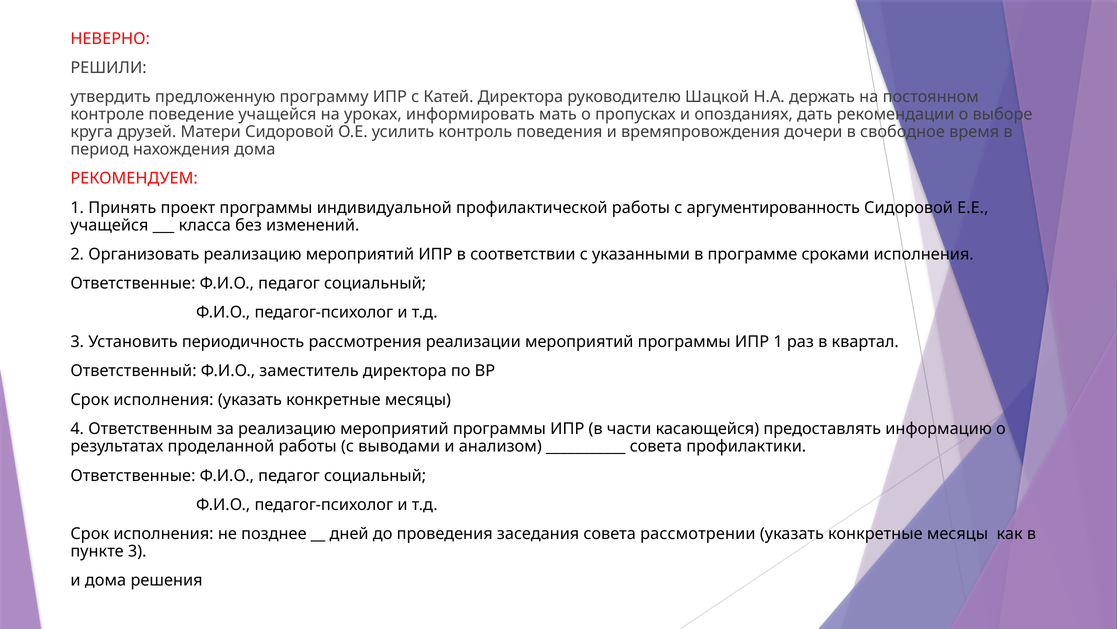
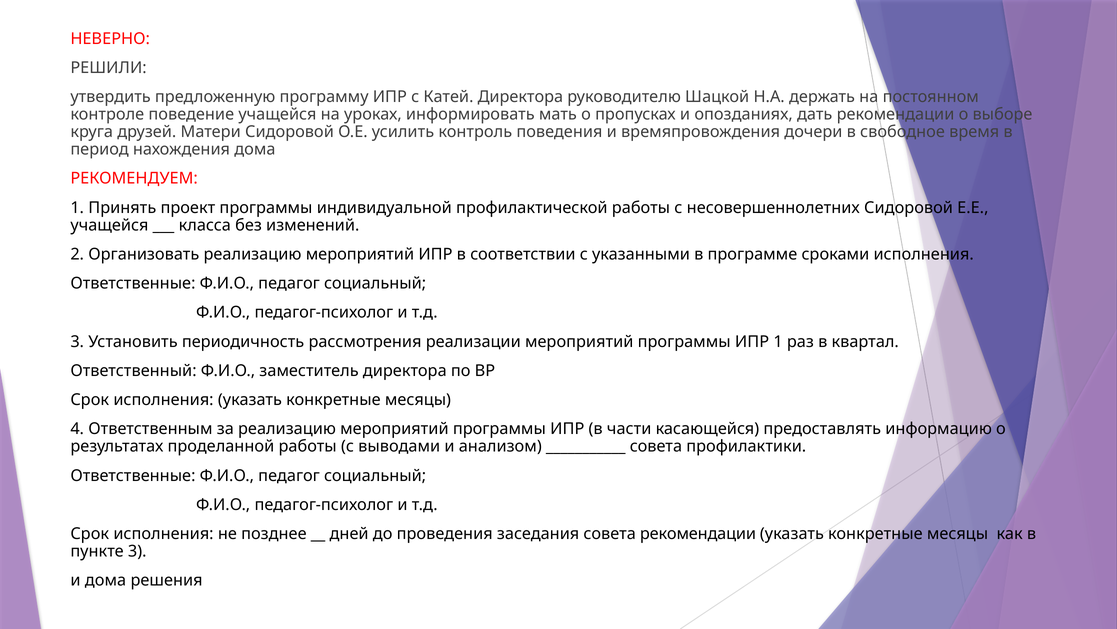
аргументированность: аргументированность -> несовершеннолетних
совета рассмотрении: рассмотрении -> рекомендации
